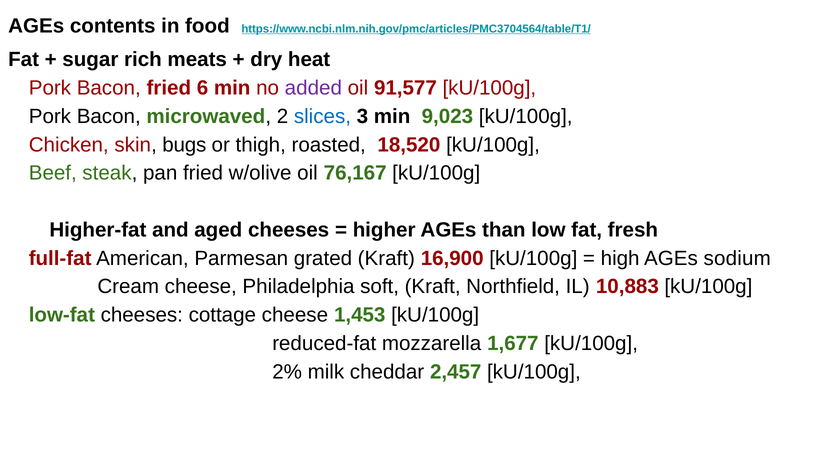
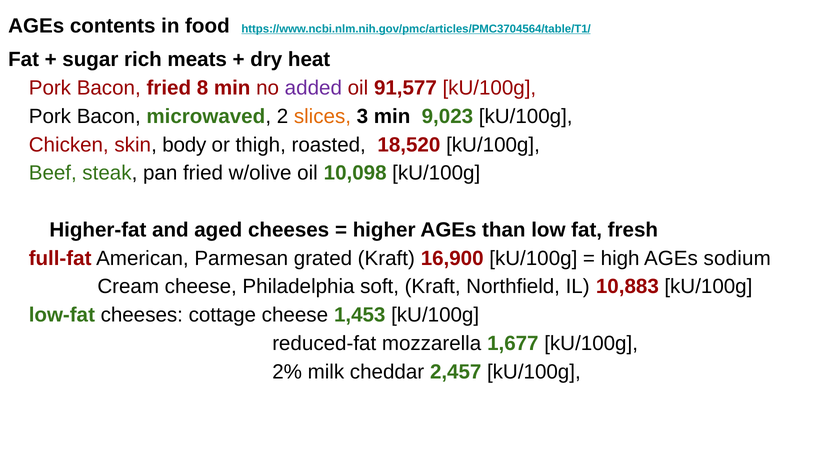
6: 6 -> 8
slices colour: blue -> orange
bugs: bugs -> body
76,167: 76,167 -> 10,098
